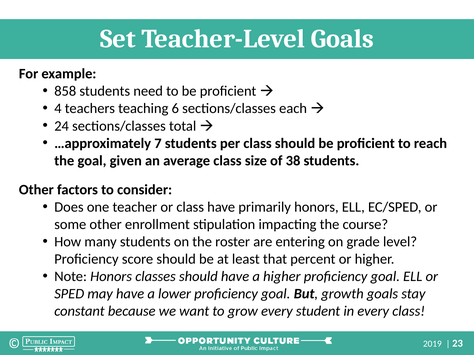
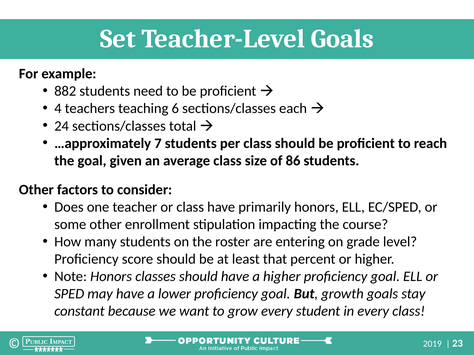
858: 858 -> 882
38: 38 -> 86
